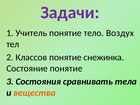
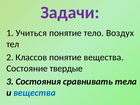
Учитель: Учитель -> Учиться
понятие снежинка: снежинка -> вещества
Состояние понятие: понятие -> твердые
вещества at (34, 93) colour: orange -> blue
